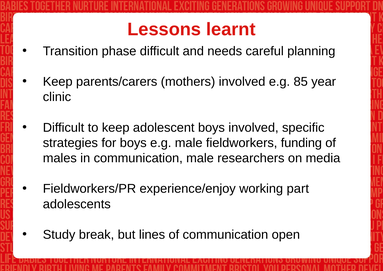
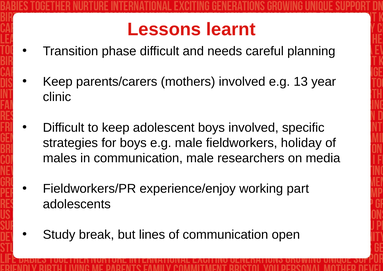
85: 85 -> 13
funding: funding -> holiday
